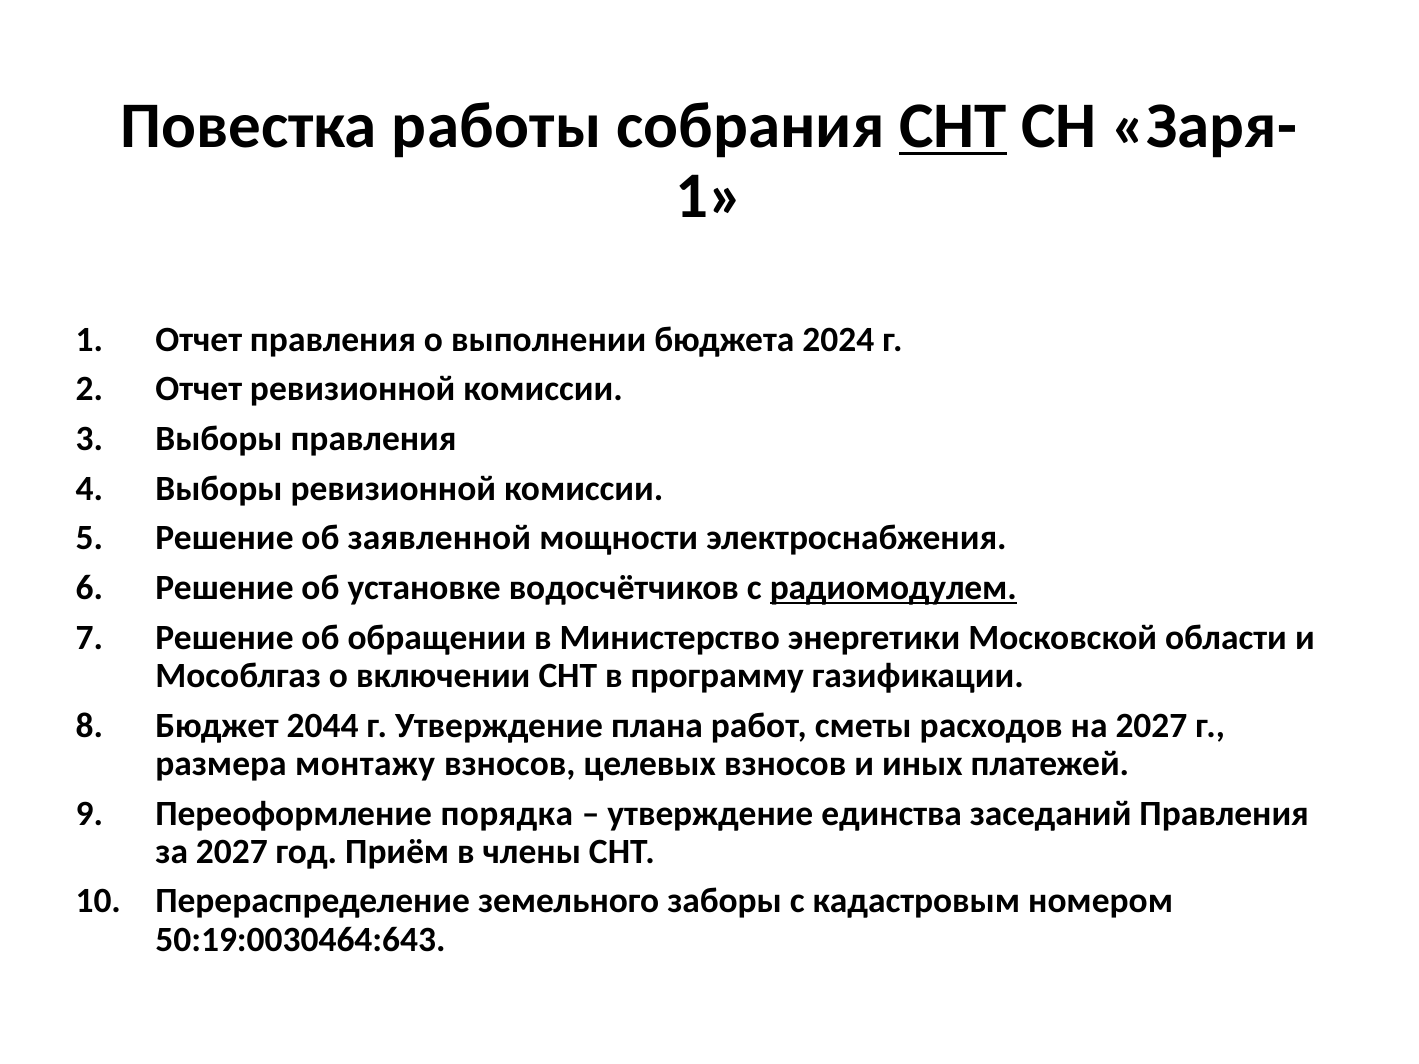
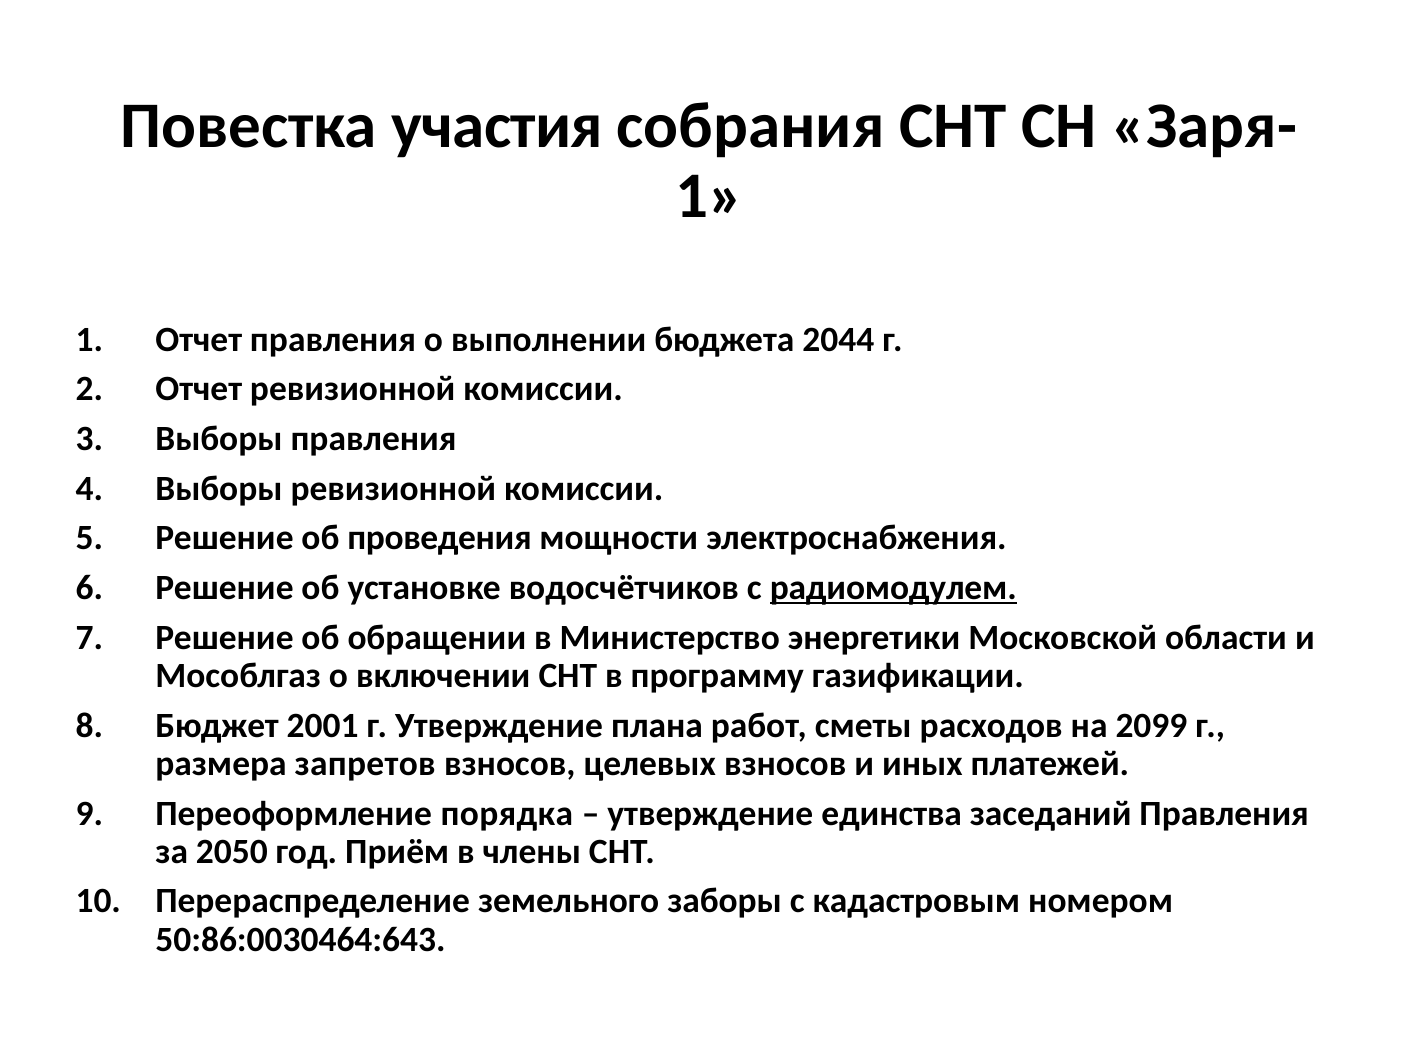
работы: работы -> участия
СНТ at (953, 126) underline: present -> none
2024: 2024 -> 2044
заявленной: заявленной -> проведения
2044: 2044 -> 2001
на 2027: 2027 -> 2099
монтажу: монтажу -> запретов
за 2027: 2027 -> 2050
50:19:0030464:643: 50:19:0030464:643 -> 50:86:0030464:643
